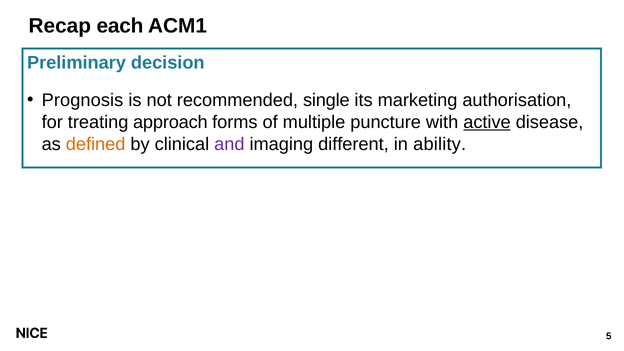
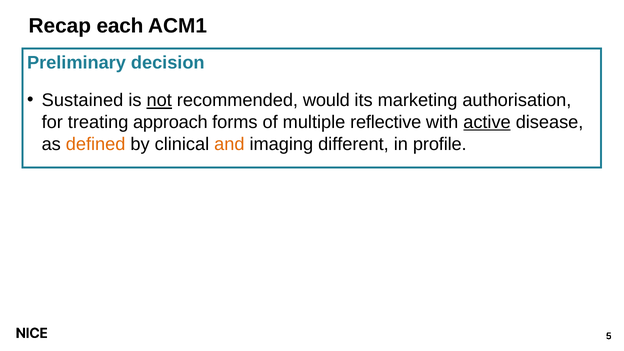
Prognosis: Prognosis -> Sustained
not underline: none -> present
single: single -> would
puncture: puncture -> reflective
and colour: purple -> orange
ability: ability -> profile
